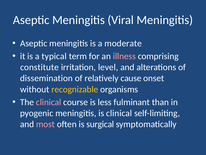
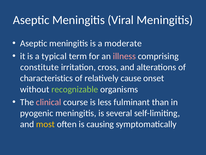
level: level -> cross
dissemination: dissemination -> characteristics
recognizable colour: yellow -> light green
is clinical: clinical -> several
most colour: pink -> yellow
surgical: surgical -> causing
